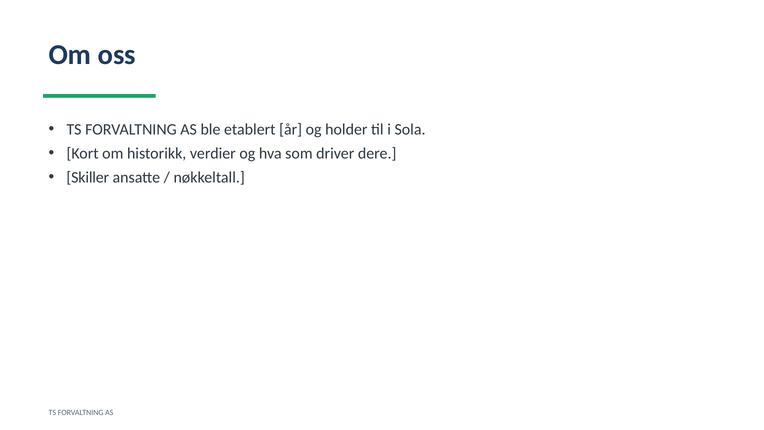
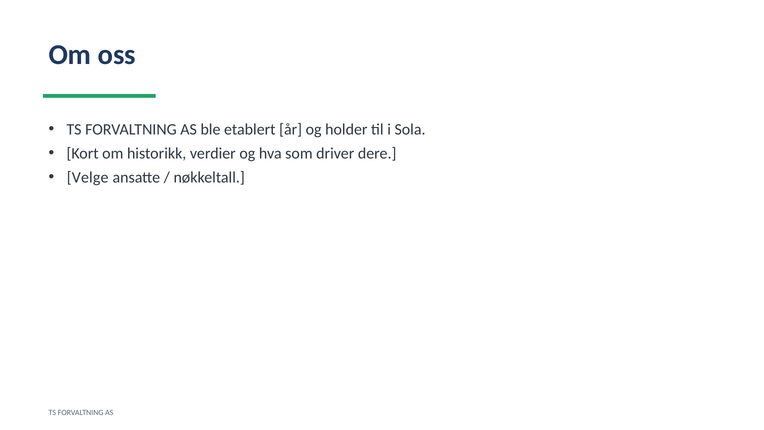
Skiller: Skiller -> Velge
